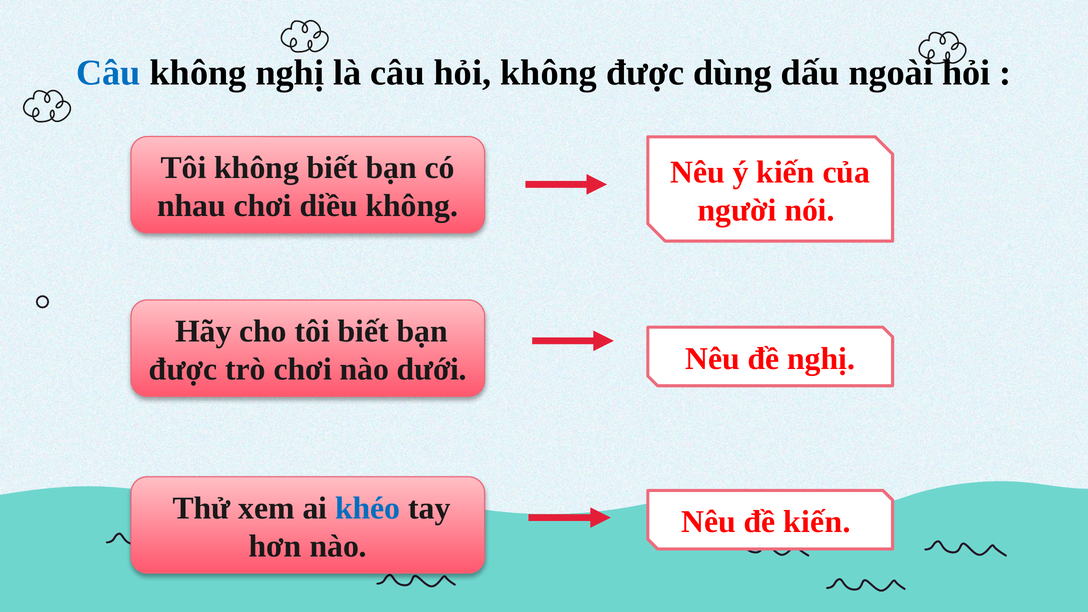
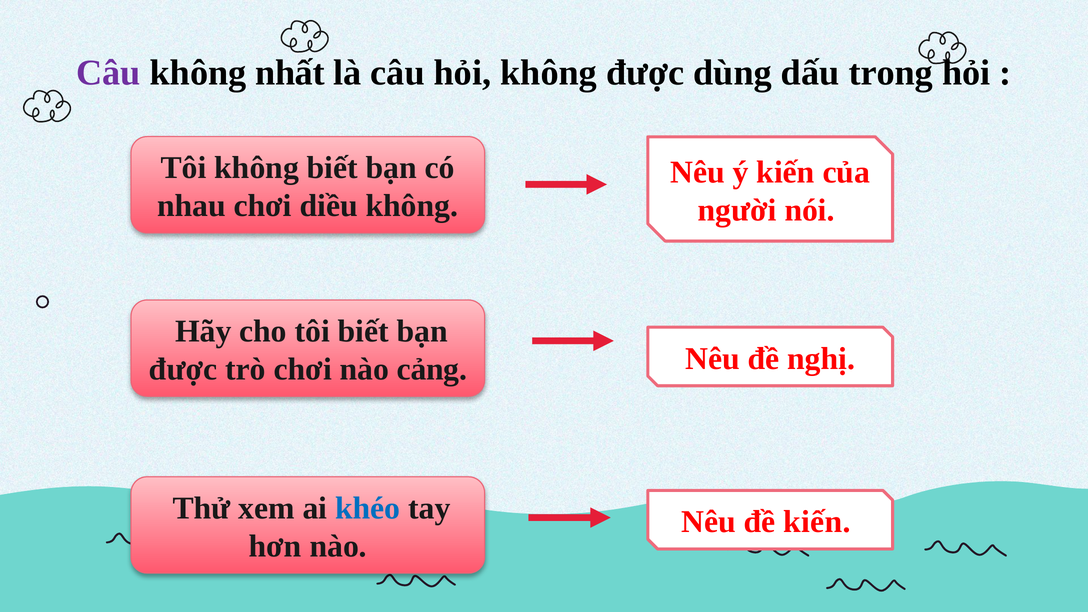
Câu at (108, 73) colour: blue -> purple
không nghị: nghị -> nhất
ngoài: ngoài -> trong
dưới: dưới -> cảng
